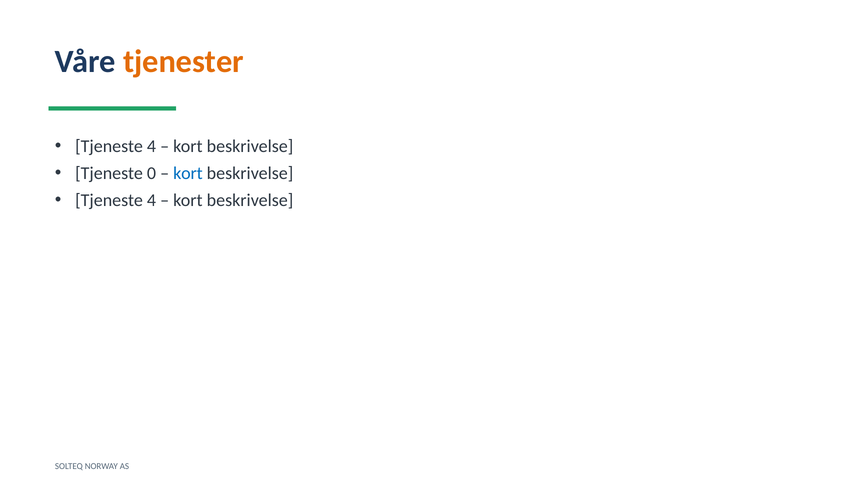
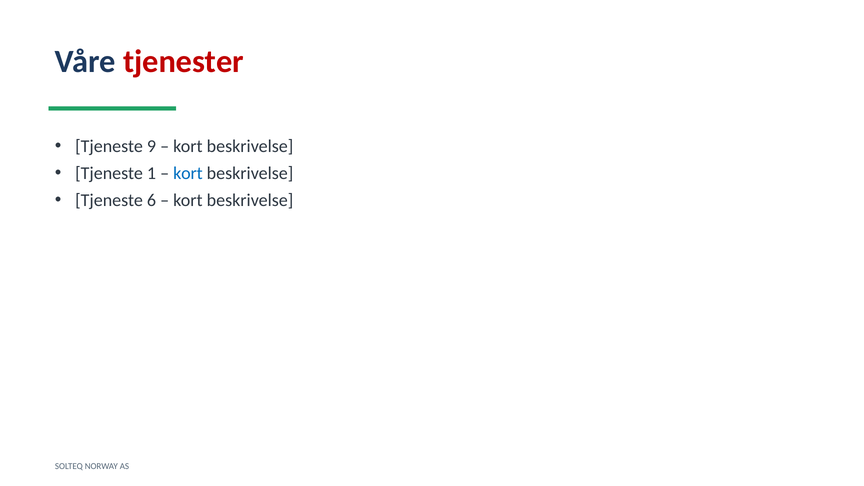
tjenester colour: orange -> red
4 at (151, 146): 4 -> 9
0: 0 -> 1
4 at (151, 200): 4 -> 6
